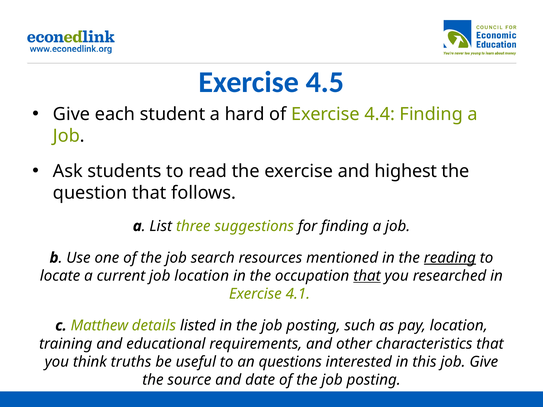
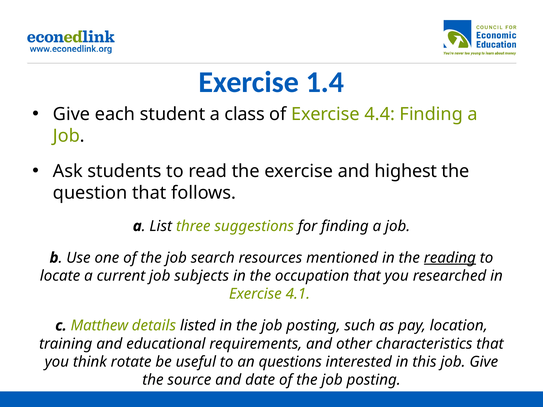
4.5: 4.5 -> 1.4
hard: hard -> class
job location: location -> subjects
that at (367, 276) underline: present -> none
truths: truths -> rotate
